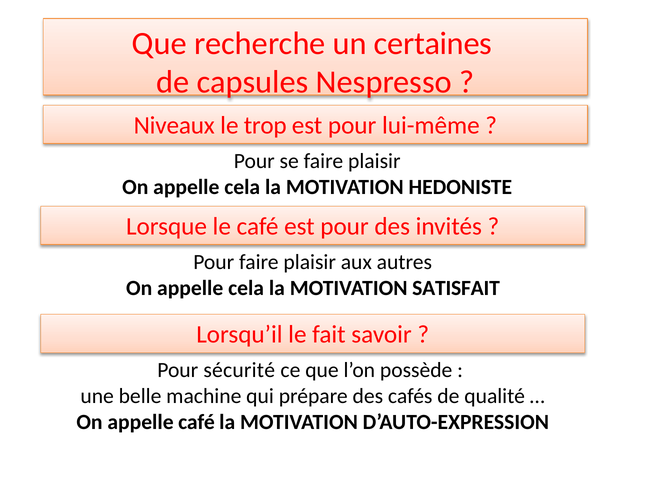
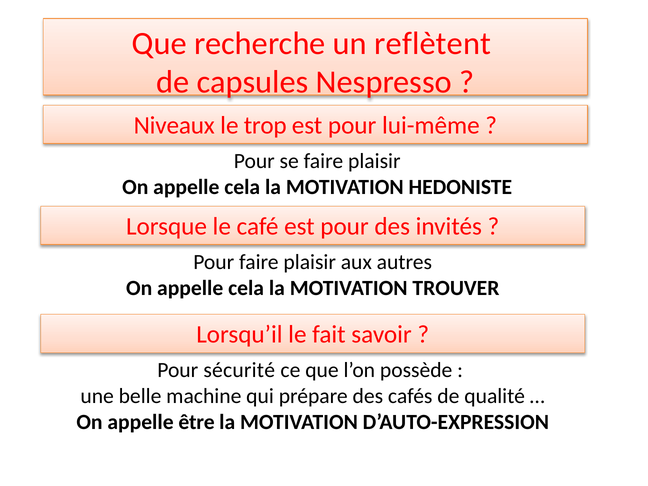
certaines: certaines -> reflètent
SATISFAIT: SATISFAIT -> TROUVER
appelle café: café -> être
